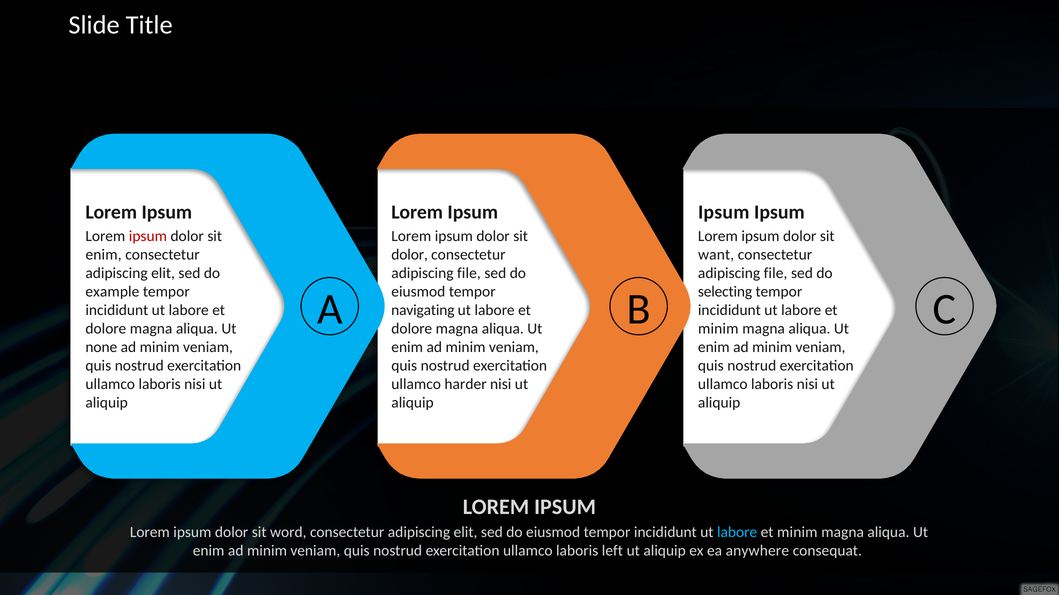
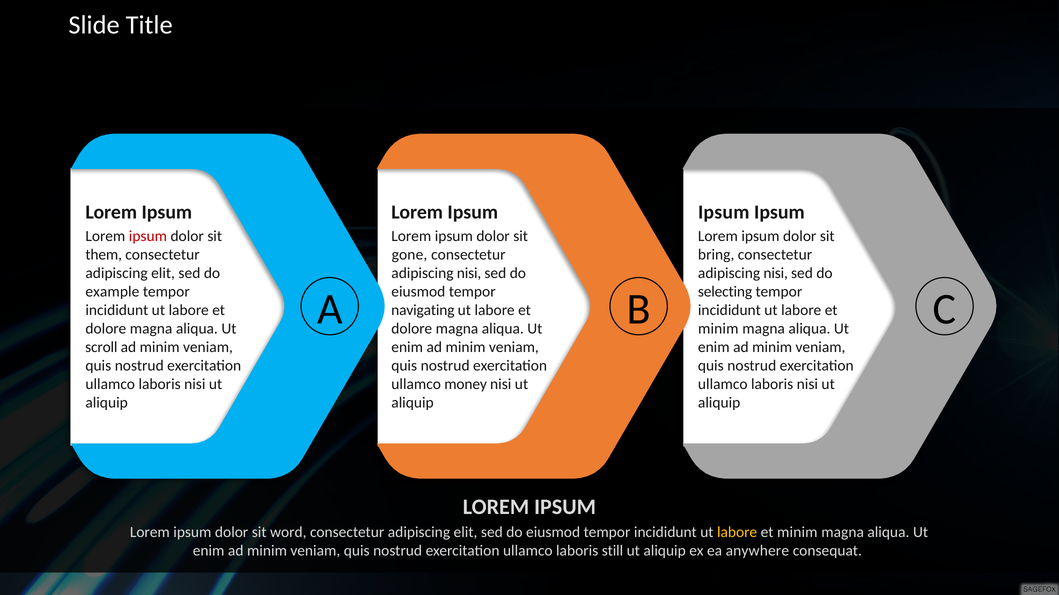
enim at (104, 255): enim -> them
dolor at (410, 255): dolor -> gone
want: want -> bring
file at (469, 273): file -> nisi
file at (776, 273): file -> nisi
none: none -> scroll
harder: harder -> money
labore at (737, 533) colour: light blue -> yellow
left: left -> still
